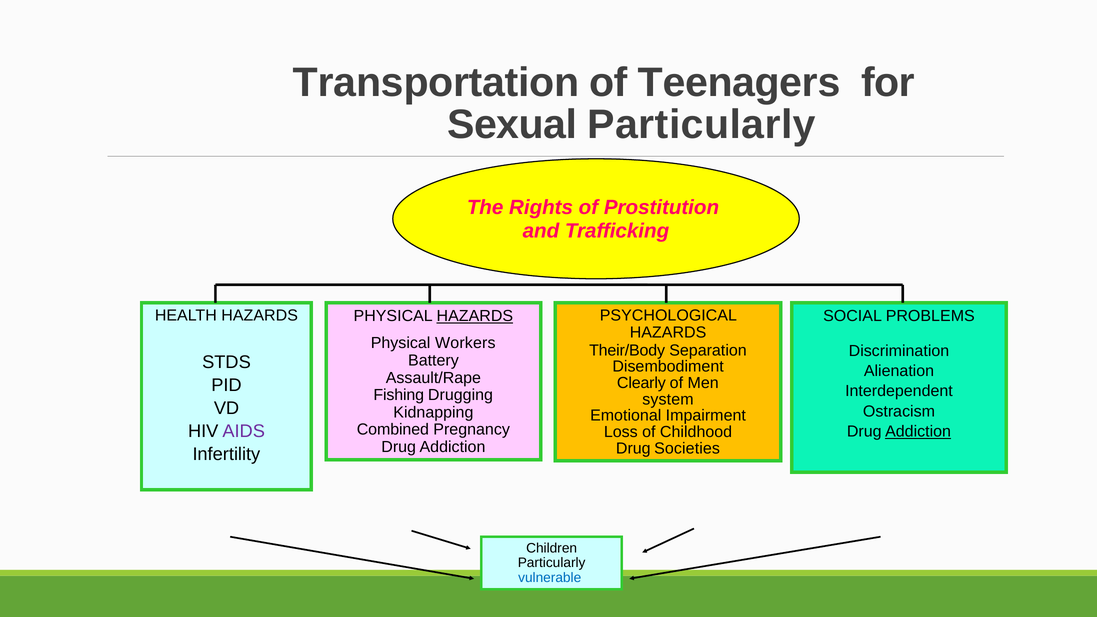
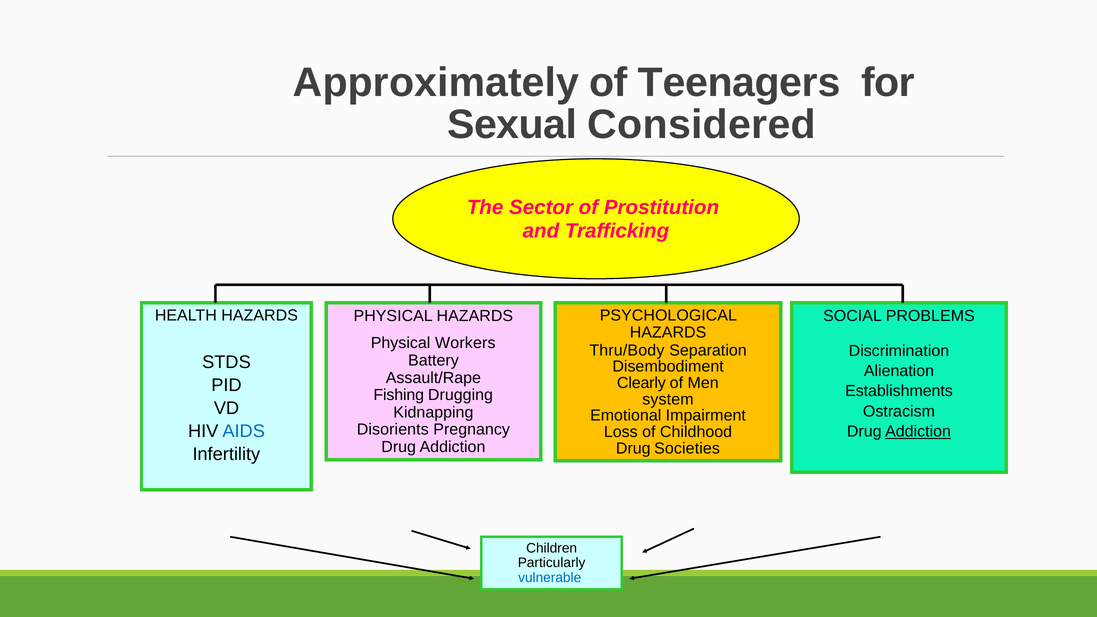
Transportation: Transportation -> Approximately
Sexual Particularly: Particularly -> Considered
Rights: Rights -> Sector
HAZARDS at (475, 316) underline: present -> none
Their/Body: Their/Body -> Thru/Body
Interdependent: Interdependent -> Establishments
Combined: Combined -> Disorients
AIDS colour: purple -> blue
